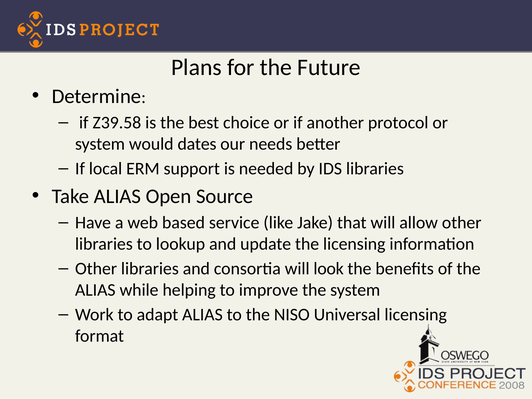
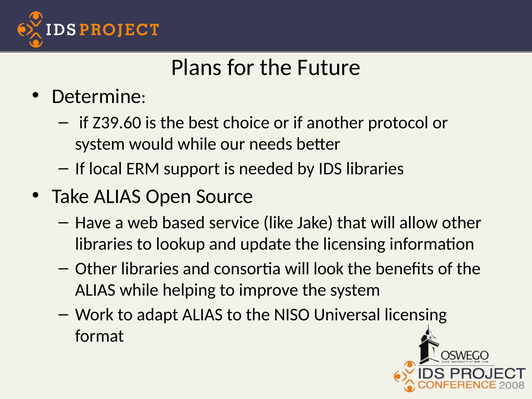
Z39.58: Z39.58 -> Z39.60
would dates: dates -> while
